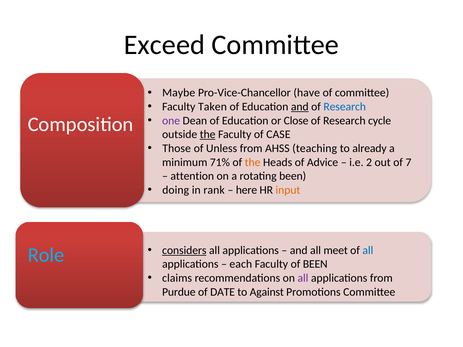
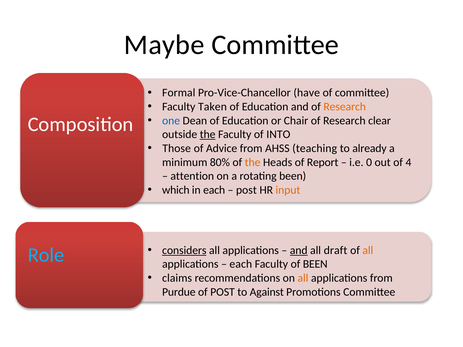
Exceed: Exceed -> Maybe
Maybe: Maybe -> Formal
and at (300, 107) underline: present -> none
Research at (345, 107) colour: blue -> orange
one colour: purple -> blue
Close: Close -> Chair
cycle: cycle -> clear
CASE: CASE -> INTO
Unless: Unless -> Advice
71%: 71% -> 80%
Advice: Advice -> Report
2: 2 -> 0
7: 7 -> 4
doing: doing -> which
in rank: rank -> each
here at (246, 190): here -> post
and at (299, 250) underline: none -> present
meet: meet -> draft
all at (368, 250) colour: blue -> orange
all at (303, 278) colour: purple -> orange
of DATE: DATE -> POST
